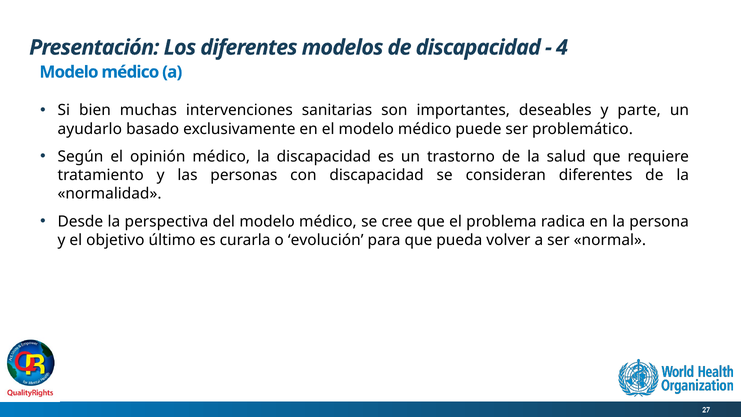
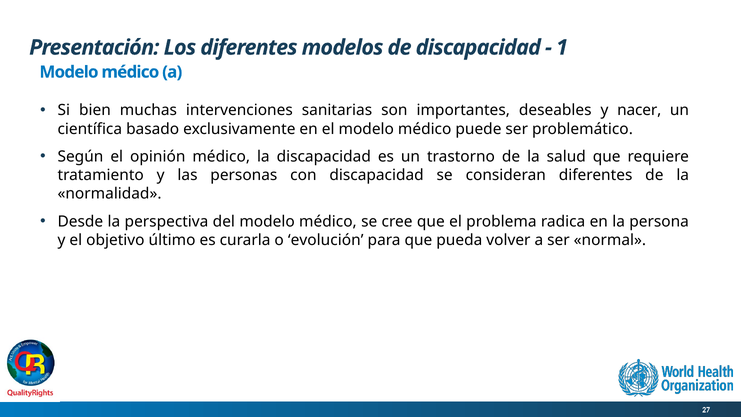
4: 4 -> 1
parte: parte -> nacer
ayudarlo: ayudarlo -> científica
